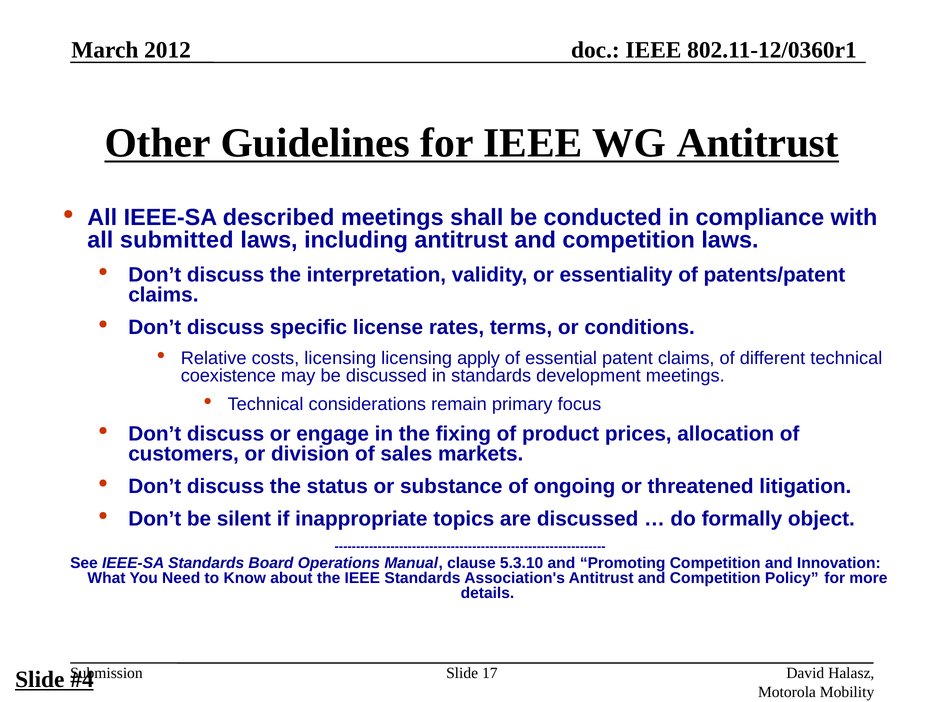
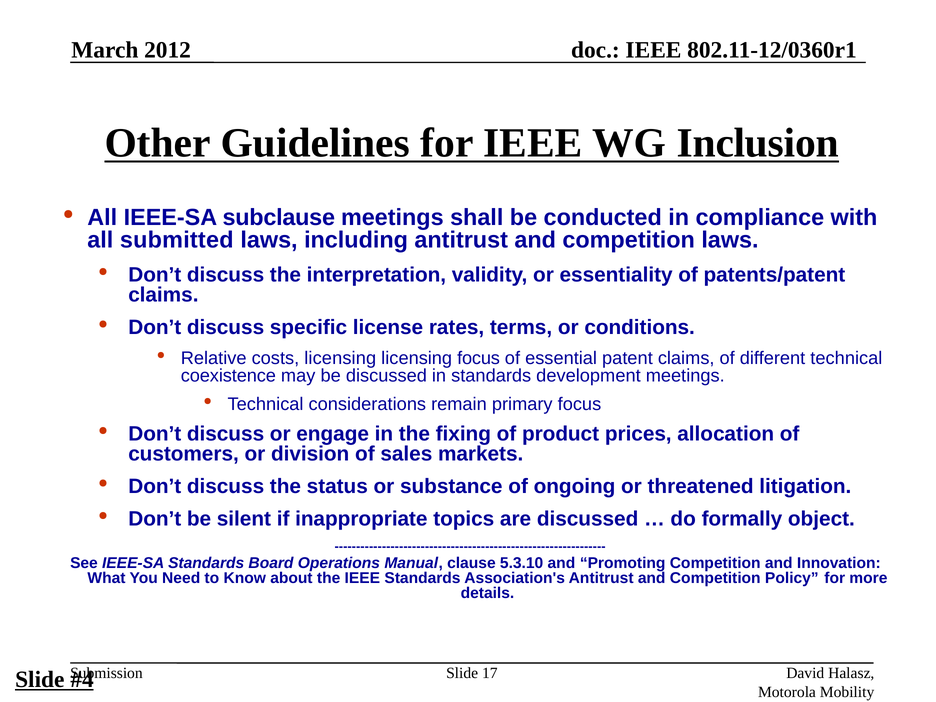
WG Antitrust: Antitrust -> Inclusion
described: described -> subclause
licensing apply: apply -> focus
